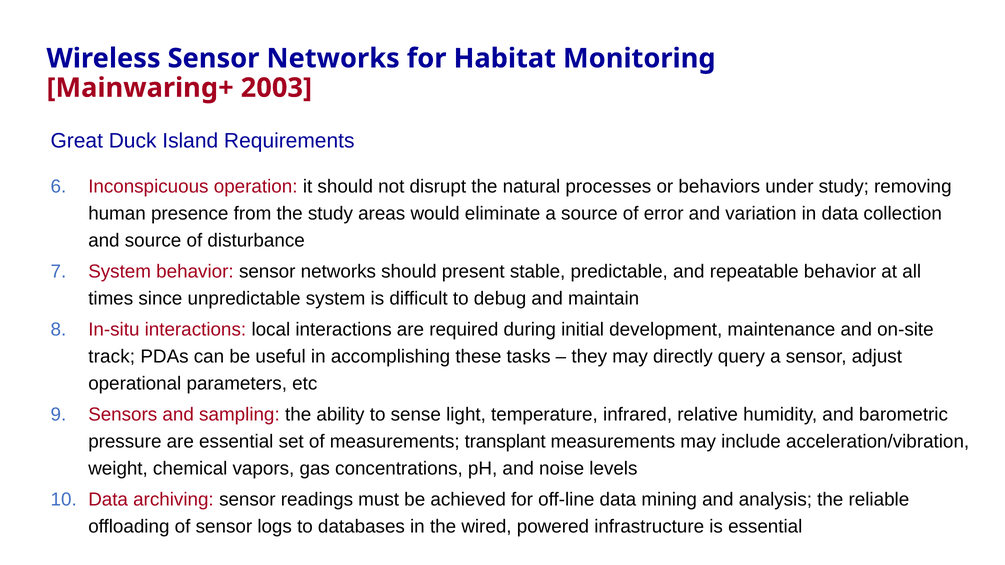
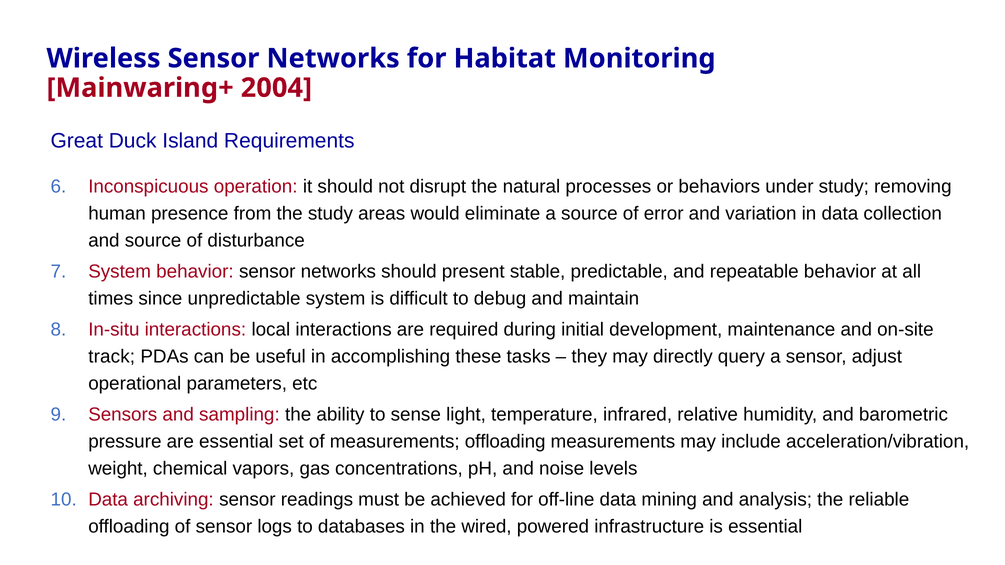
2003: 2003 -> 2004
measurements transplant: transplant -> offloading
